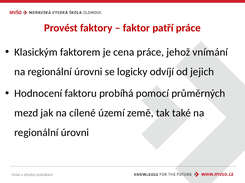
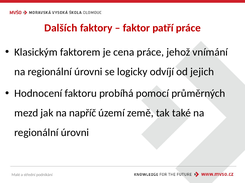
Provést: Provést -> Dalších
cílené: cílené -> napříč
